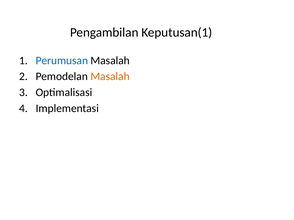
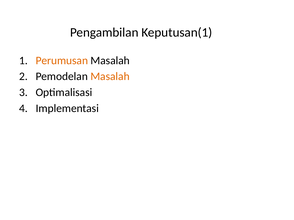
Perumusan colour: blue -> orange
